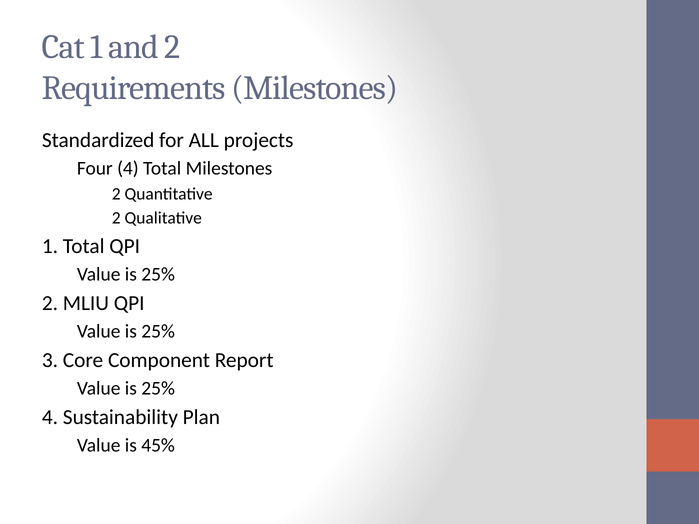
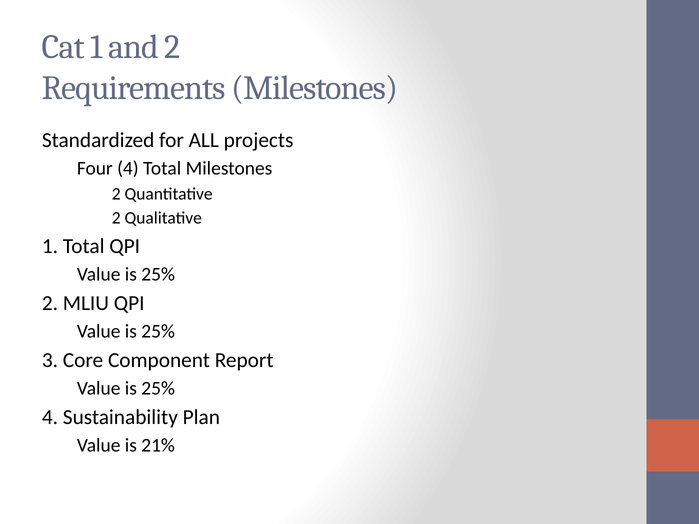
45%: 45% -> 21%
